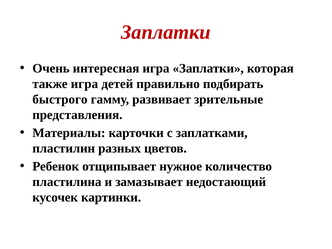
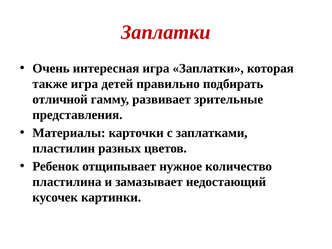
быстрого: быстрого -> отличной
